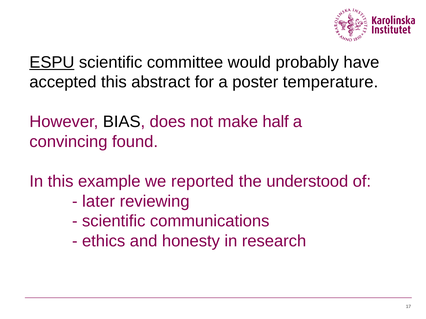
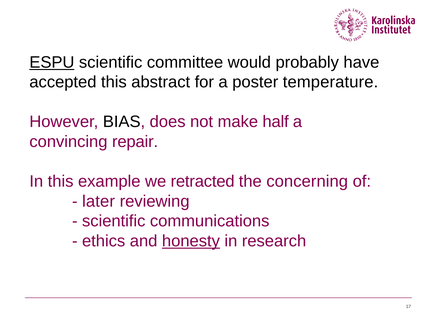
found: found -> repair
reported: reported -> retracted
understood: understood -> concerning
honesty underline: none -> present
